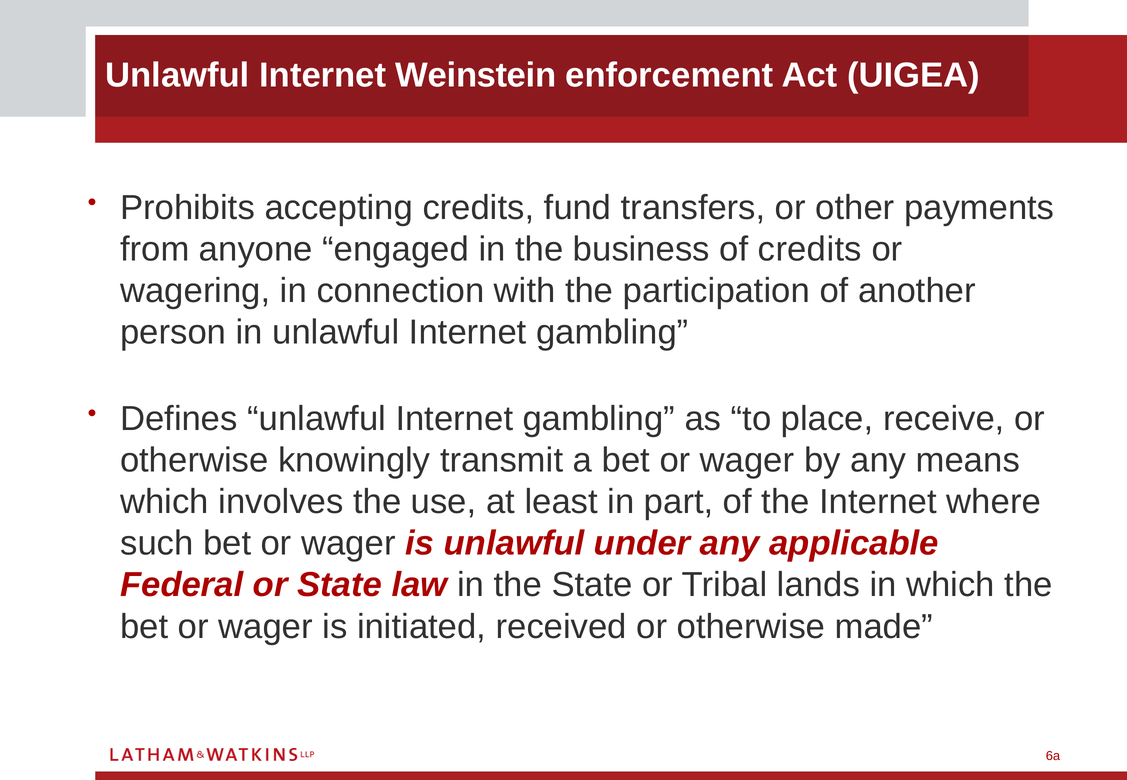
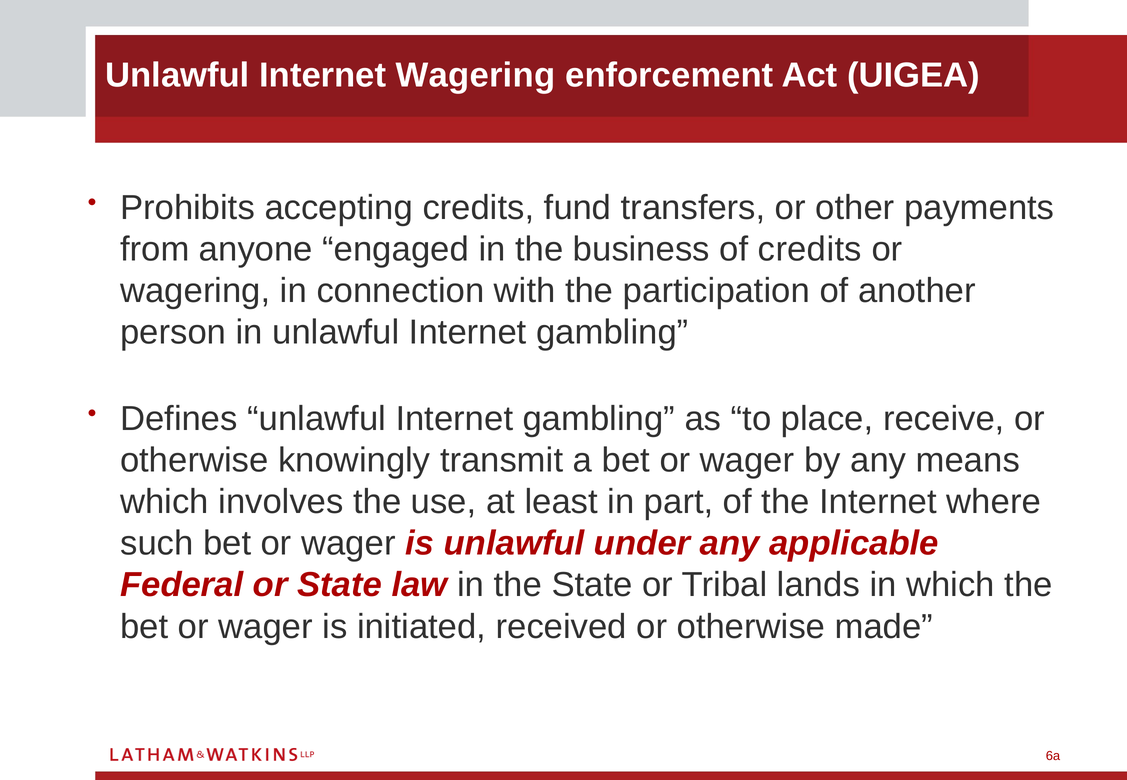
Internet Weinstein: Weinstein -> Wagering
